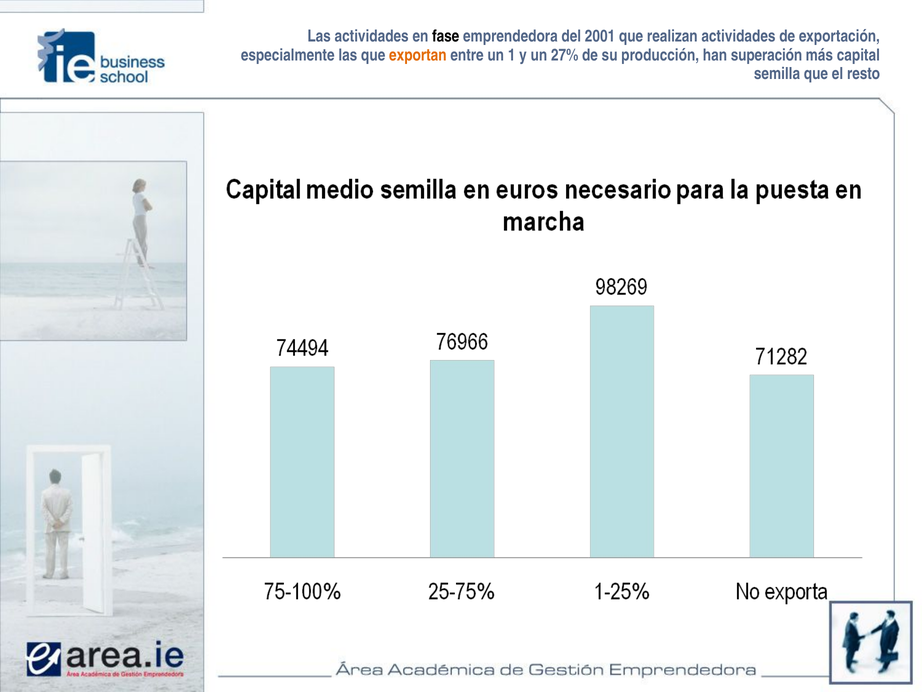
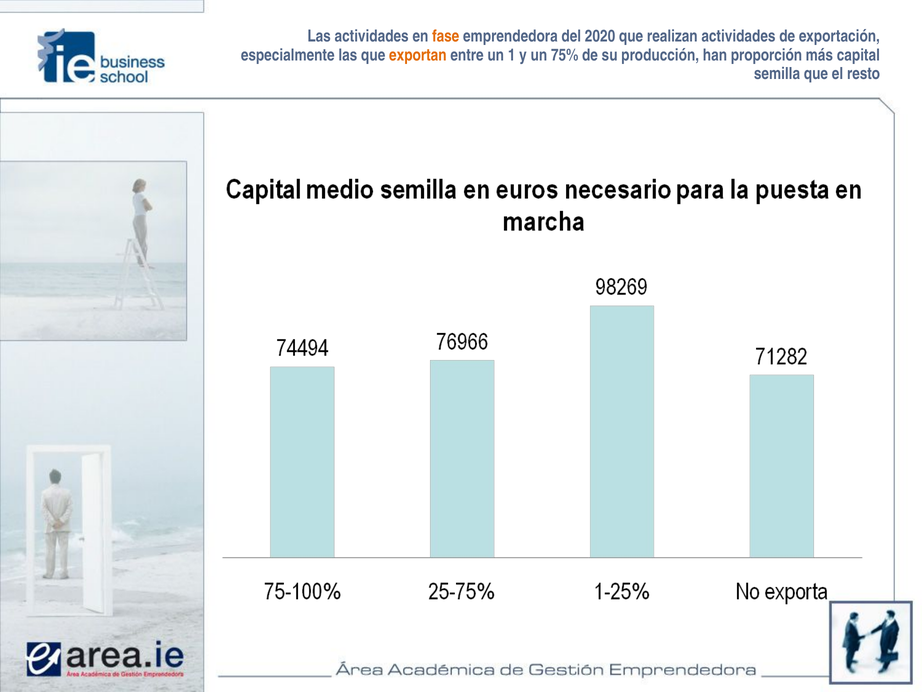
fase colour: black -> orange
2001: 2001 -> 2020
27%: 27% -> 75%
superación: superación -> proporción
